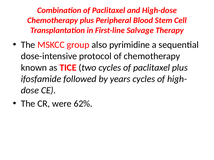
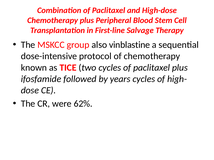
pyrimidine: pyrimidine -> vinblastine
